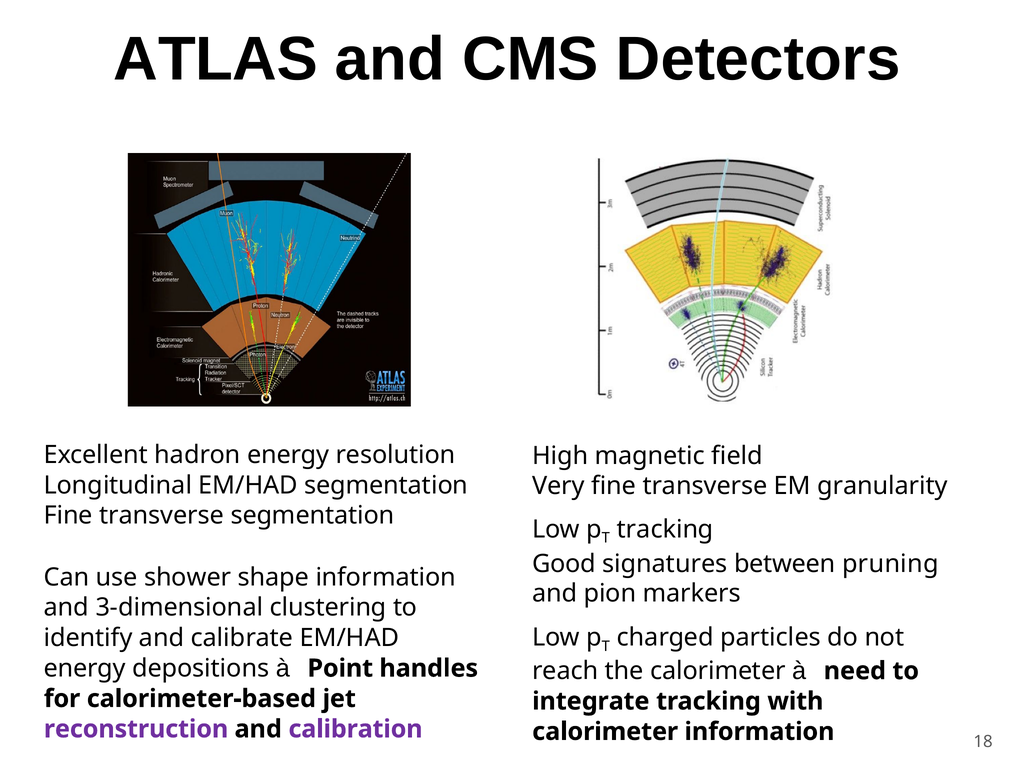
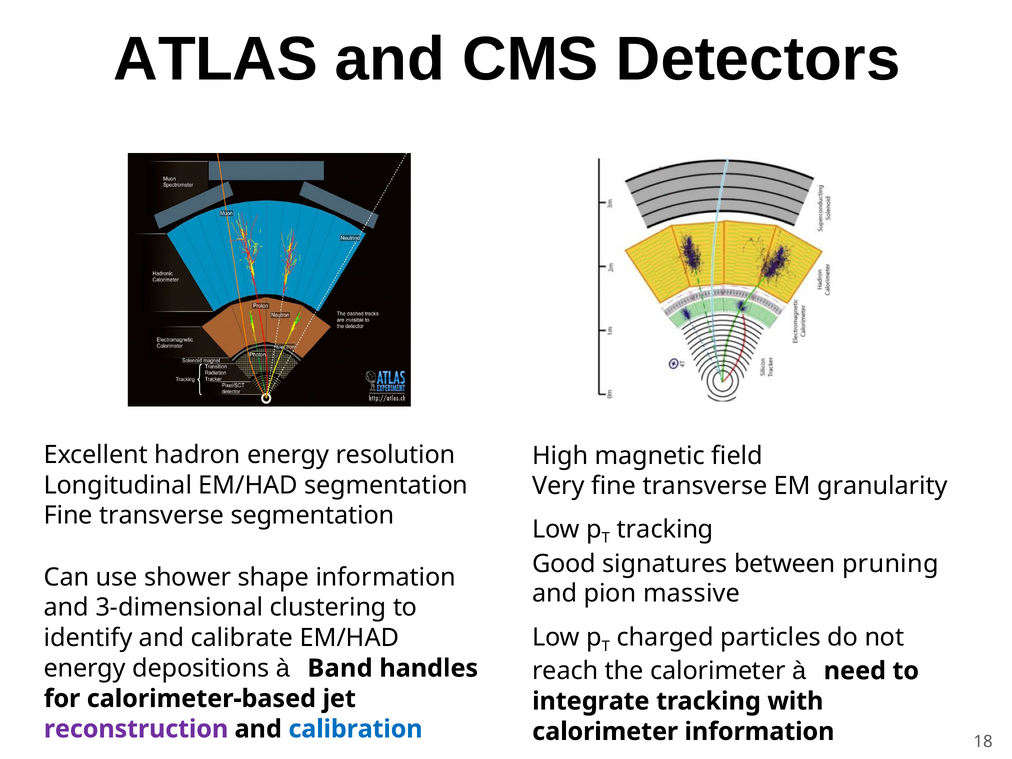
markers: markers -> massive
Point: Point -> Band
calibration colour: purple -> blue
